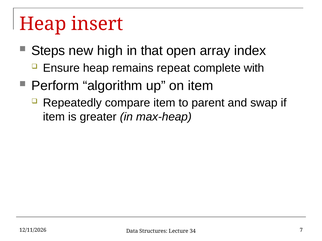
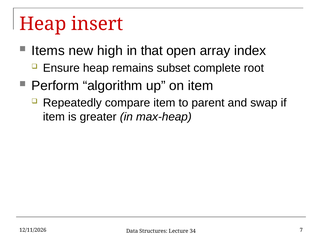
Steps: Steps -> Items
repeat: repeat -> subset
with: with -> root
